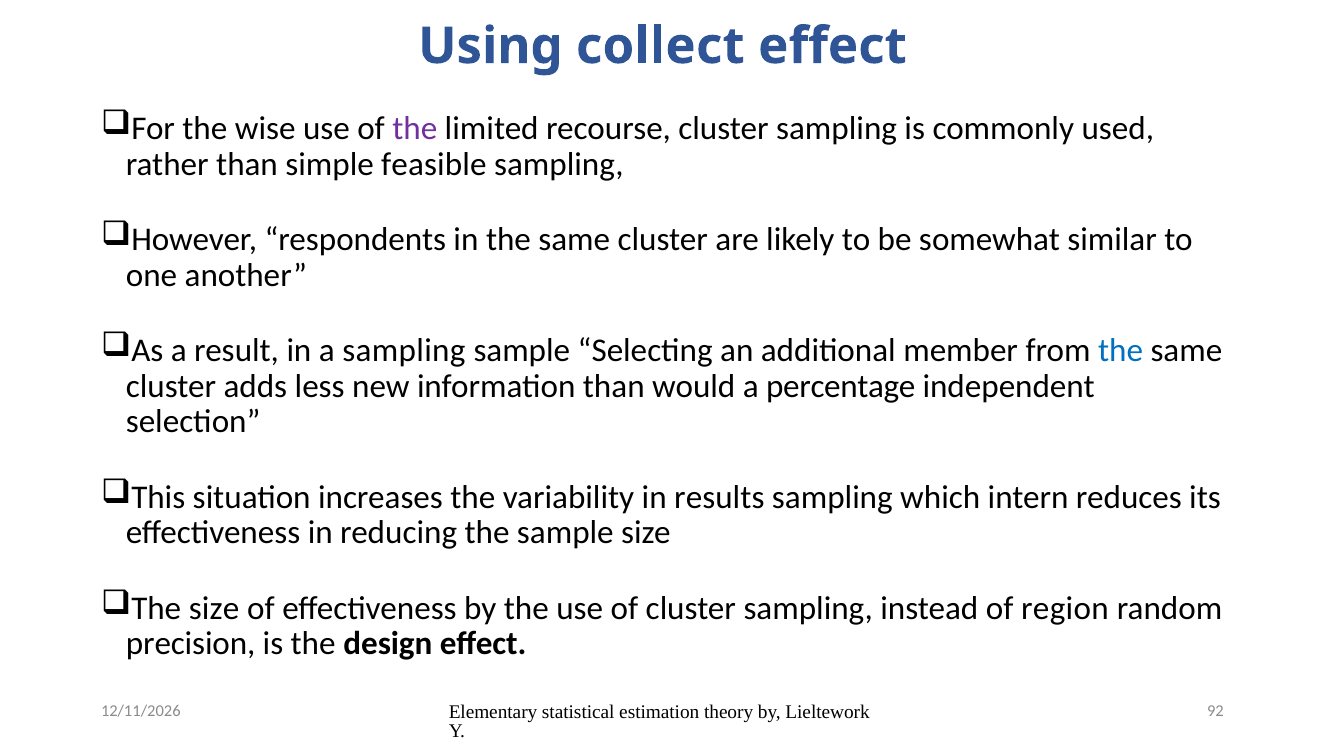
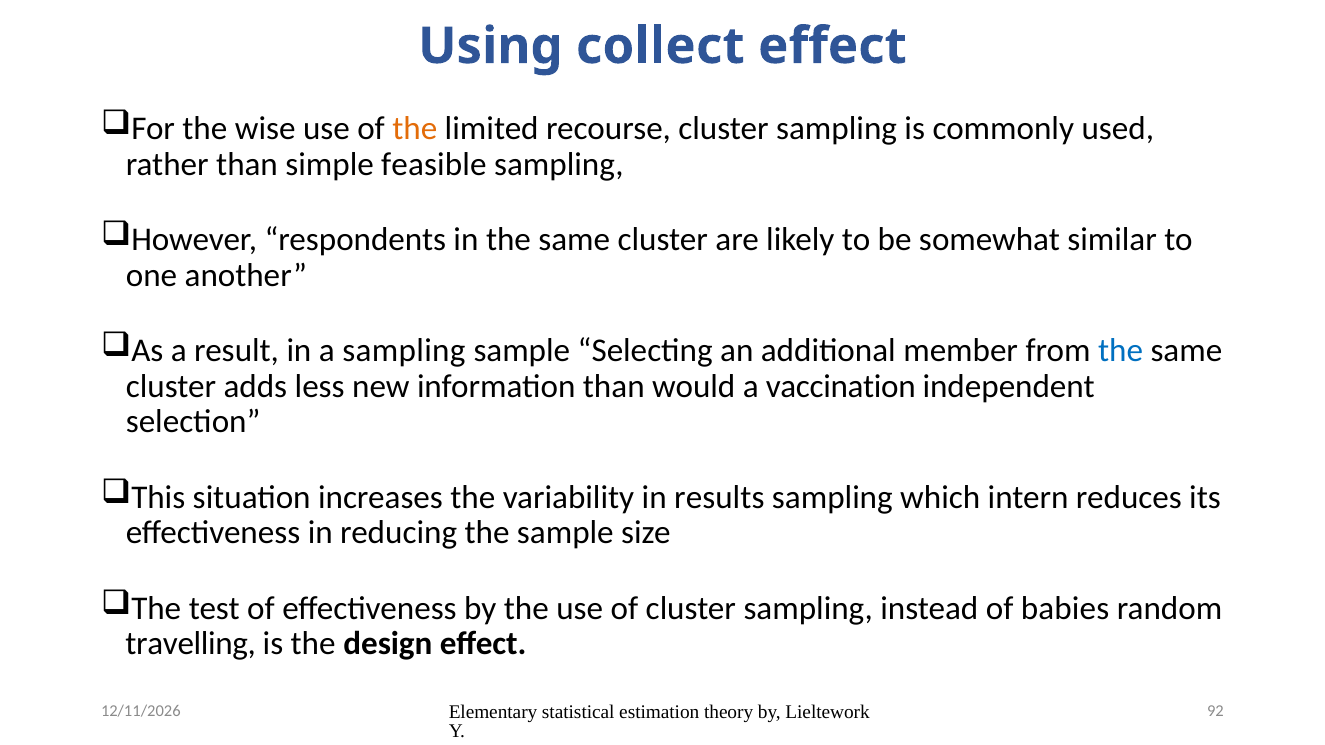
the at (415, 129) colour: purple -> orange
percentage: percentage -> vaccination
The size: size -> test
region: region -> babies
precision: precision -> travelling
